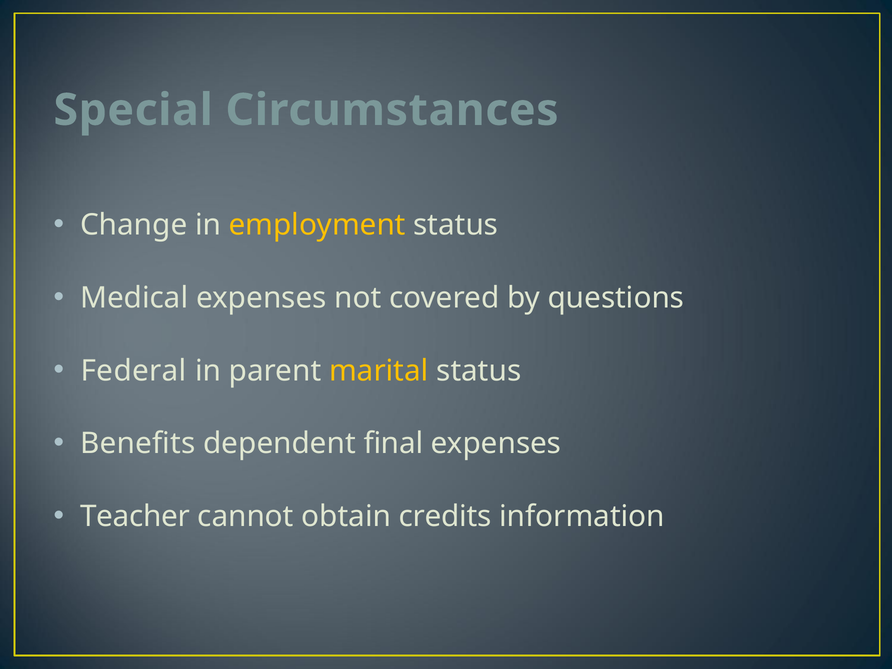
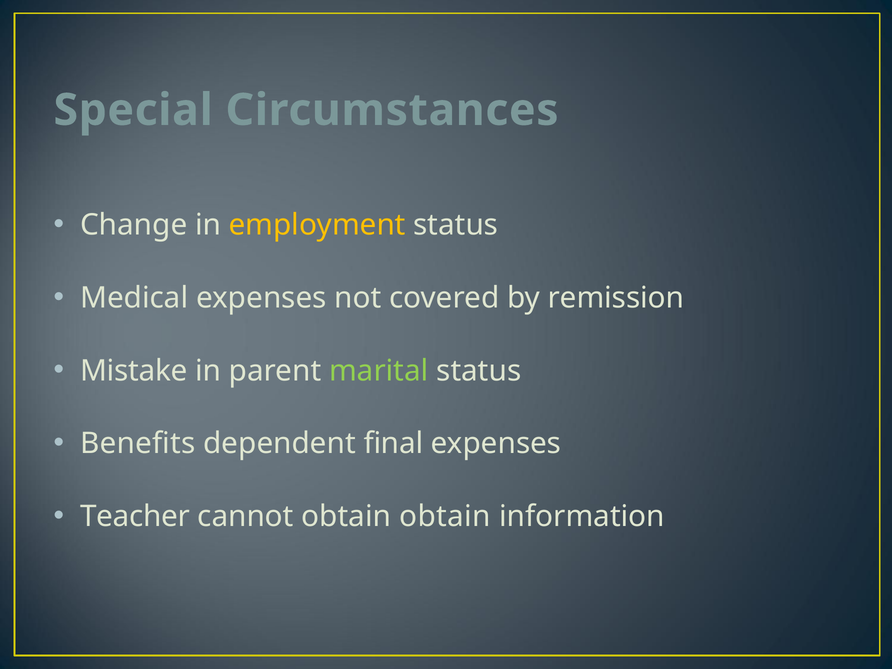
questions: questions -> remission
Federal: Federal -> Mistake
marital colour: yellow -> light green
obtain credits: credits -> obtain
